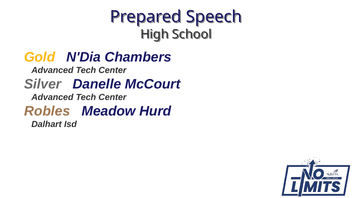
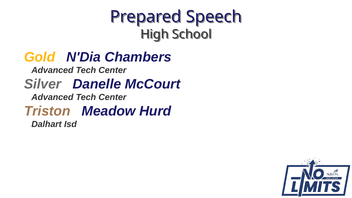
Robles: Robles -> Triston
